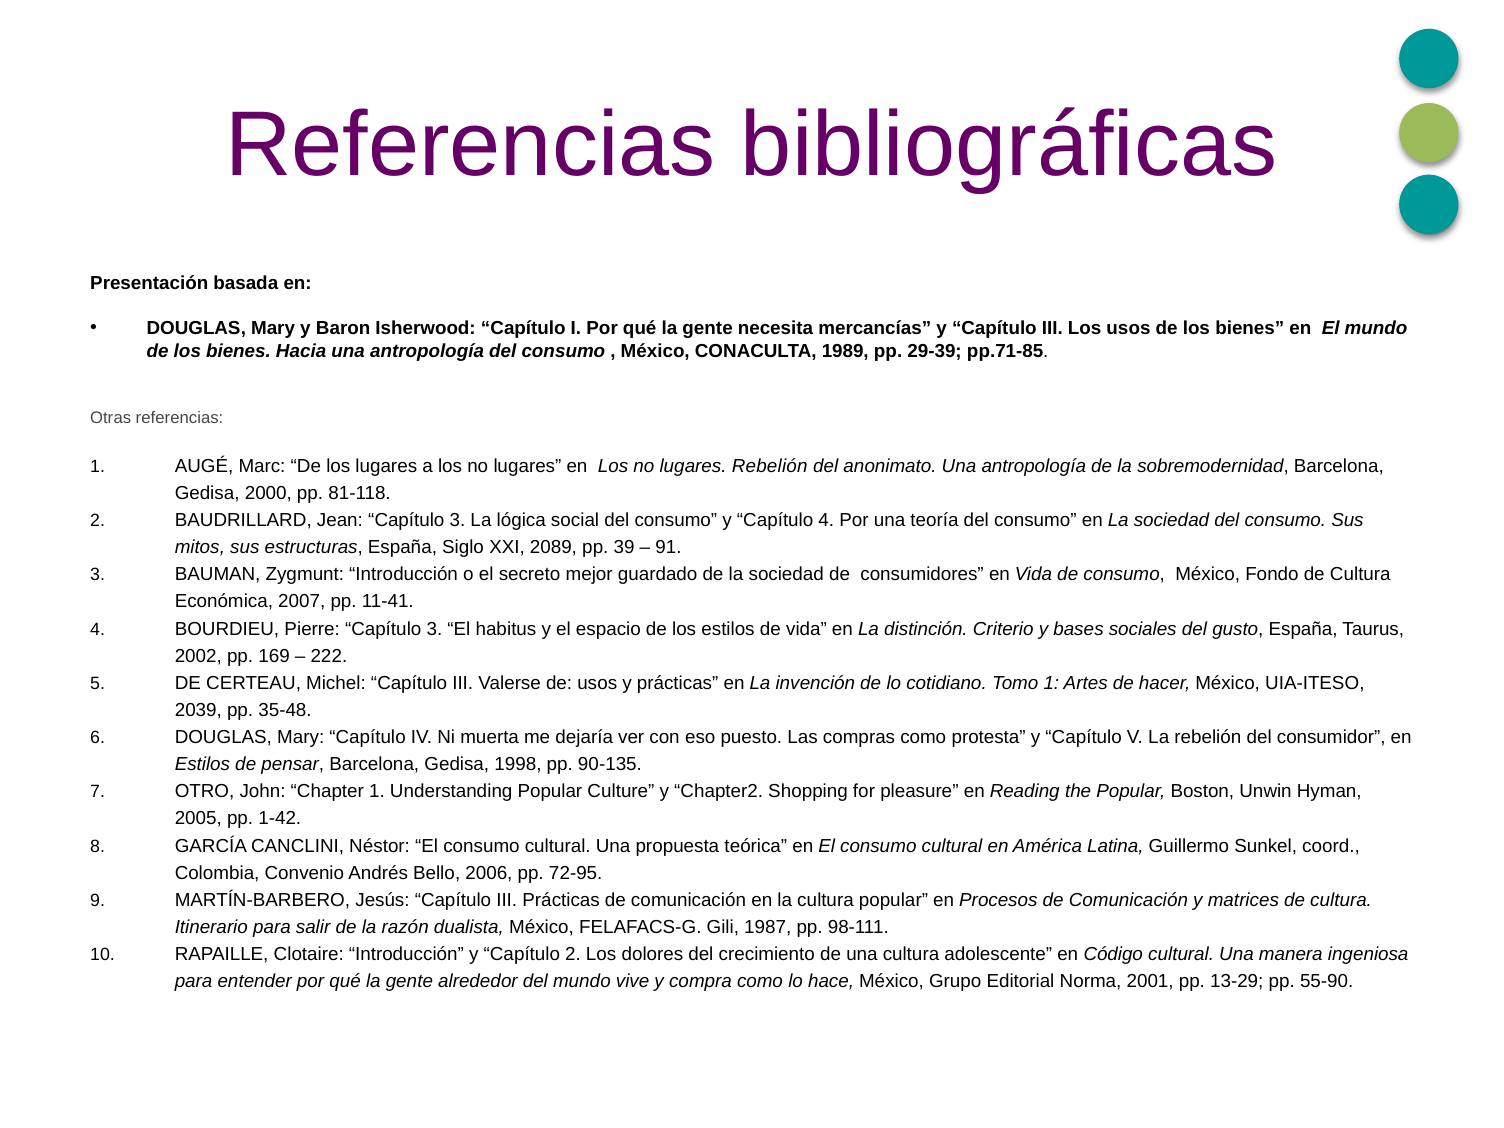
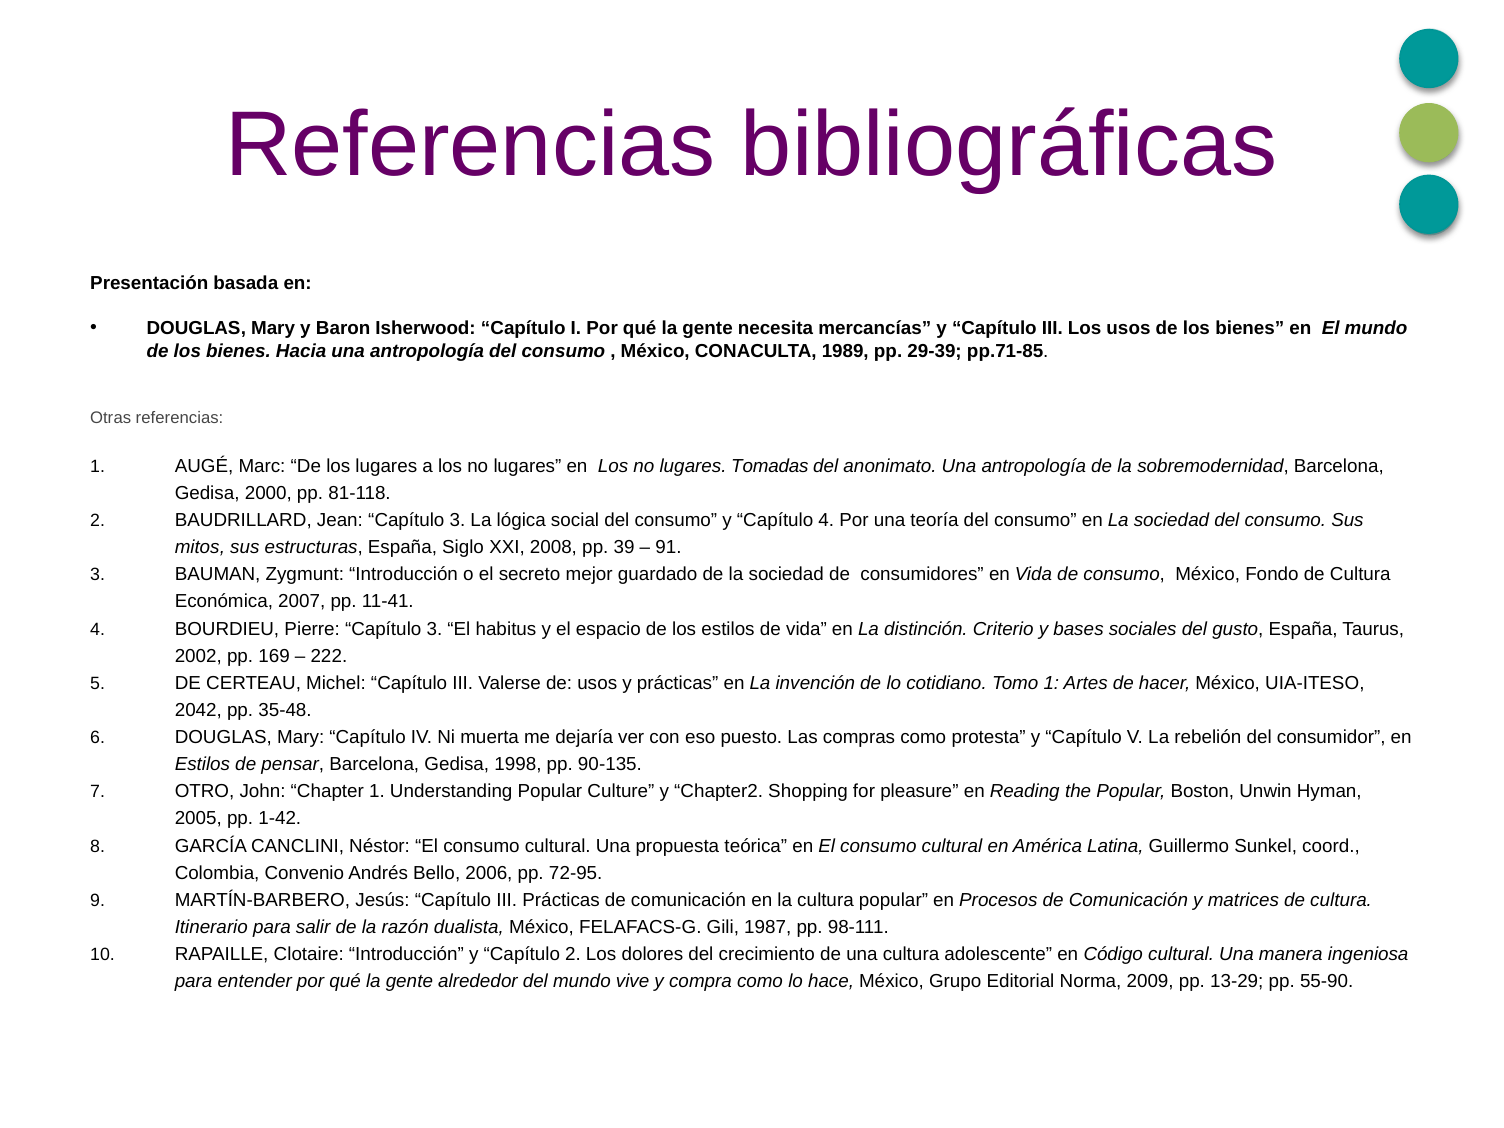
lugares Rebelión: Rebelión -> Tomadas
2089: 2089 -> 2008
2039: 2039 -> 2042
2001: 2001 -> 2009
